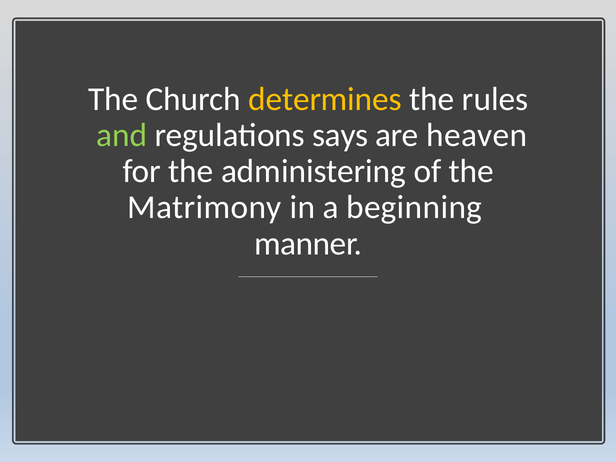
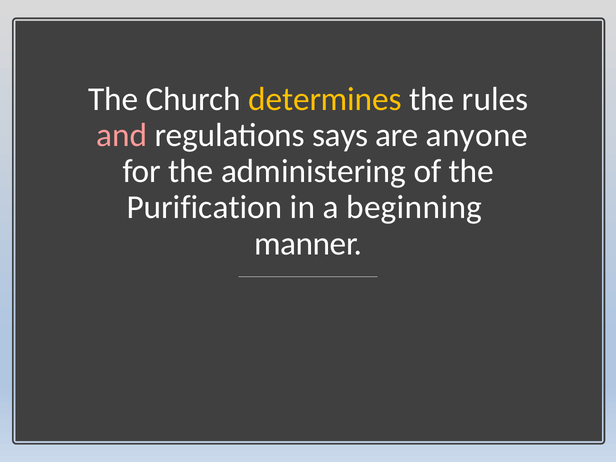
and colour: light green -> pink
heaven: heaven -> anyone
Matrimony: Matrimony -> Purification
